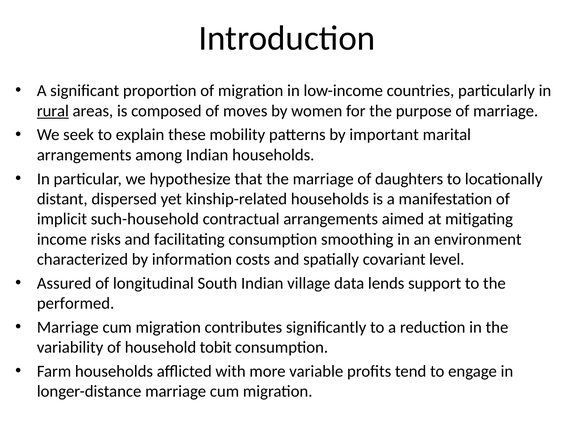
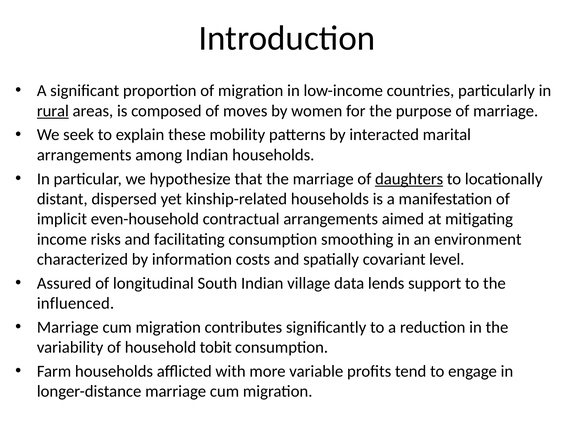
important: important -> interacted
daughters underline: none -> present
such-household: such-household -> even-household
performed: performed -> influenced
